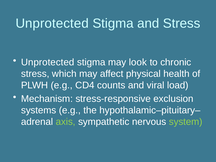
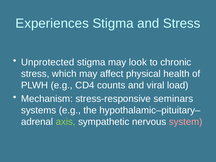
Unprotected at (52, 23): Unprotected -> Experiences
exclusion: exclusion -> seminars
system colour: light green -> pink
